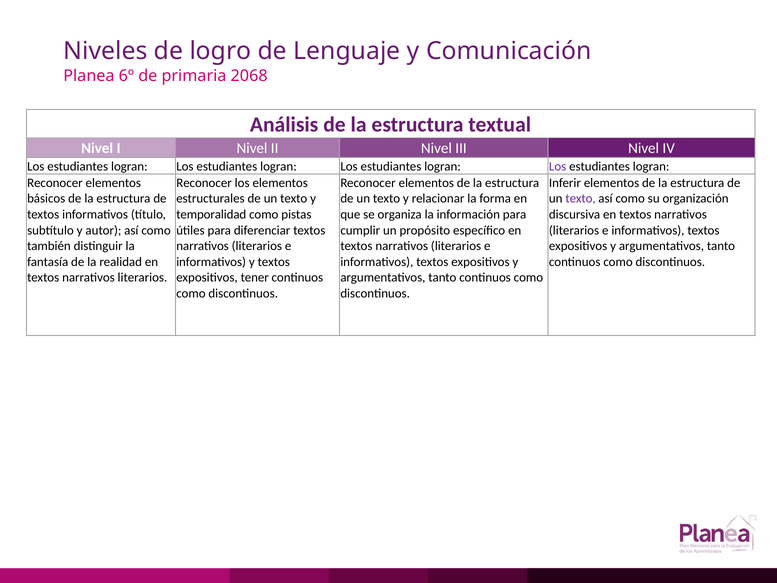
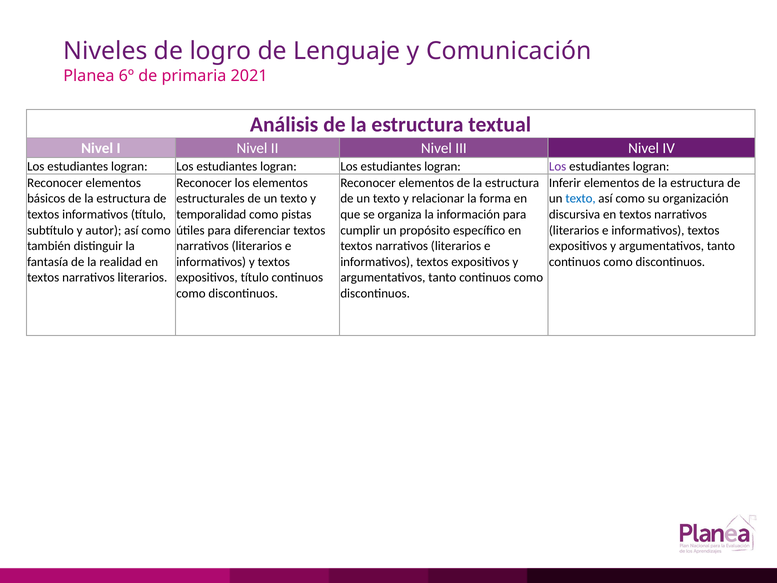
2068: 2068 -> 2021
texto at (581, 199) colour: purple -> blue
expositivos tener: tener -> título
